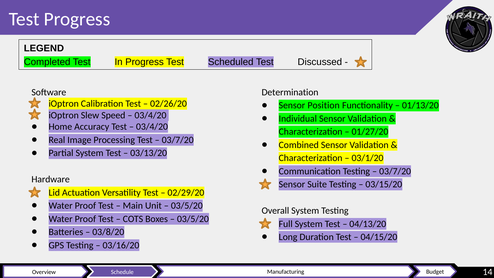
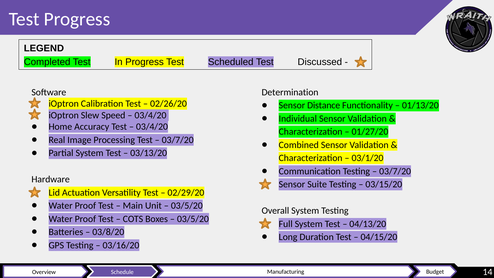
Position: Position -> Distance
